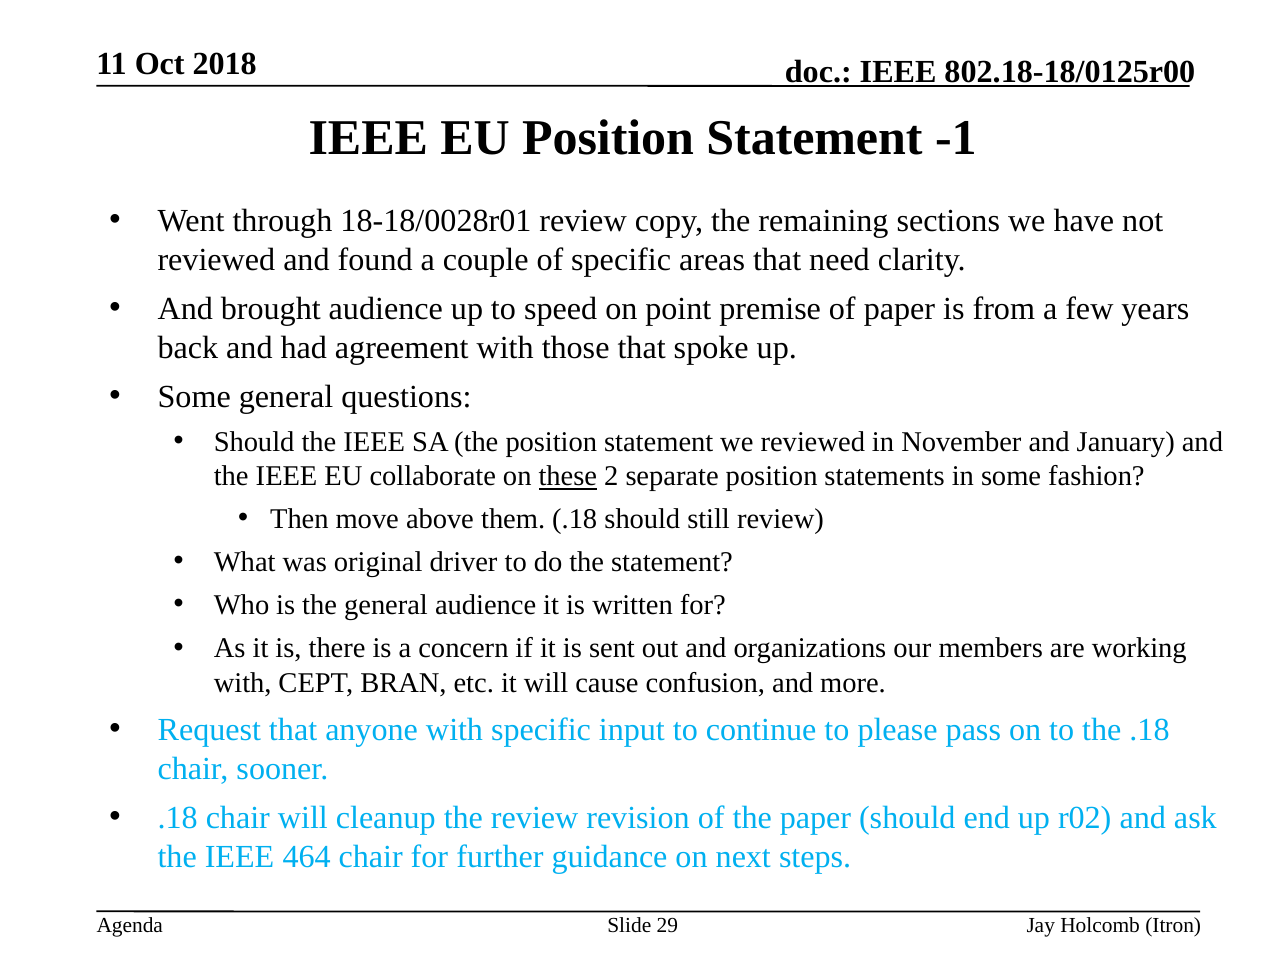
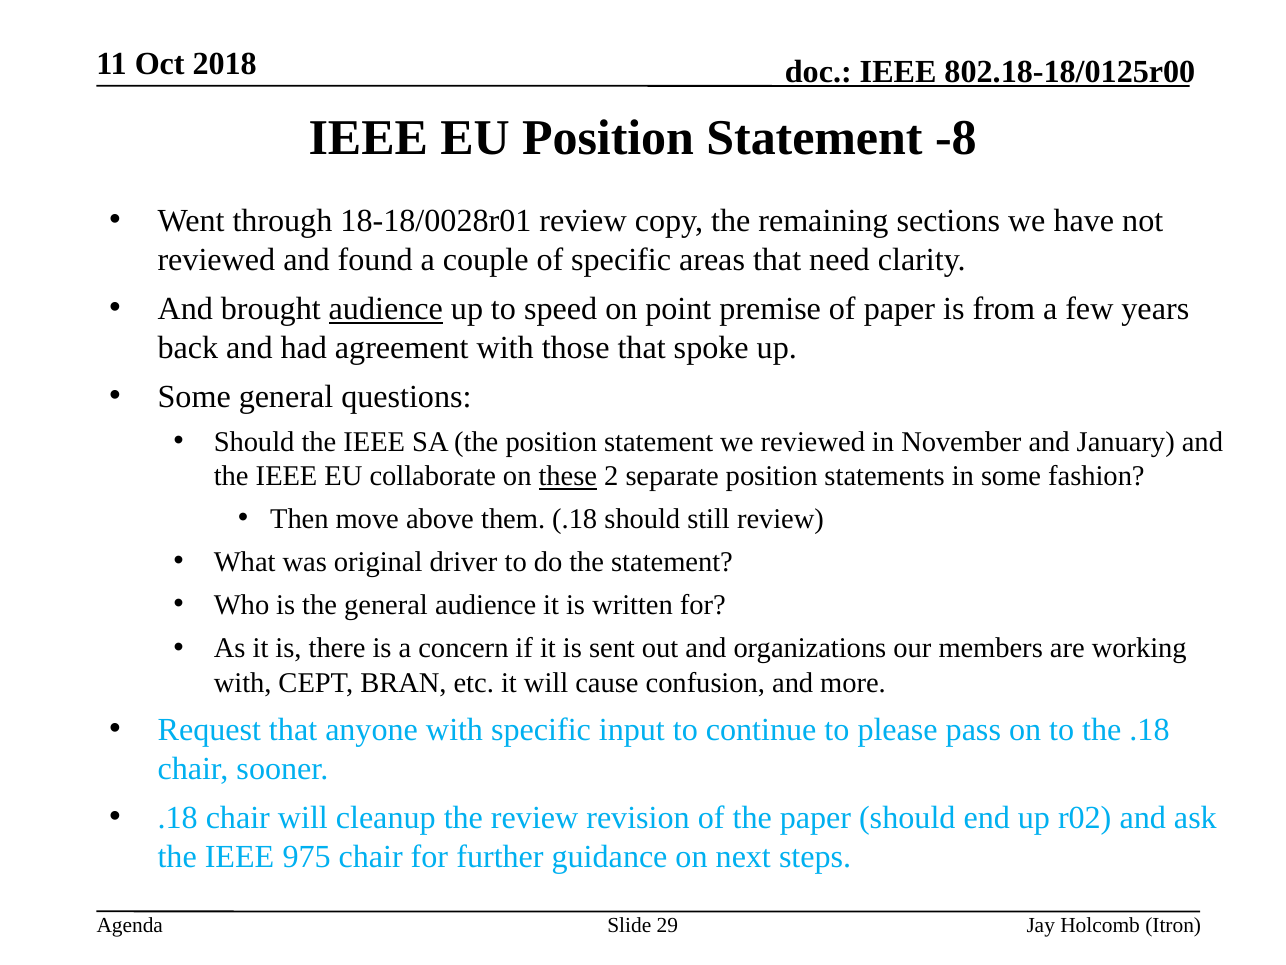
-1: -1 -> -8
audience at (386, 309) underline: none -> present
464: 464 -> 975
